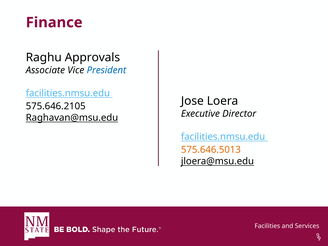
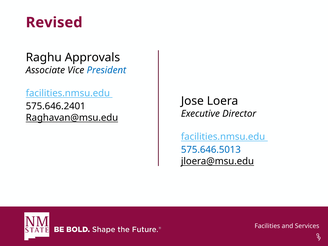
Finance: Finance -> Revised
575.646.2105: 575.646.2105 -> 575.646.2401
575.646.5013 colour: orange -> blue
